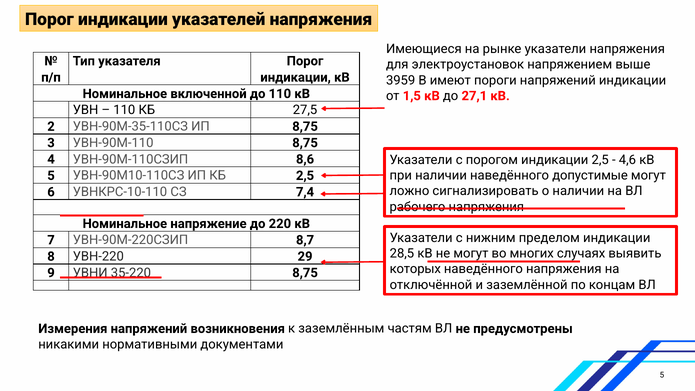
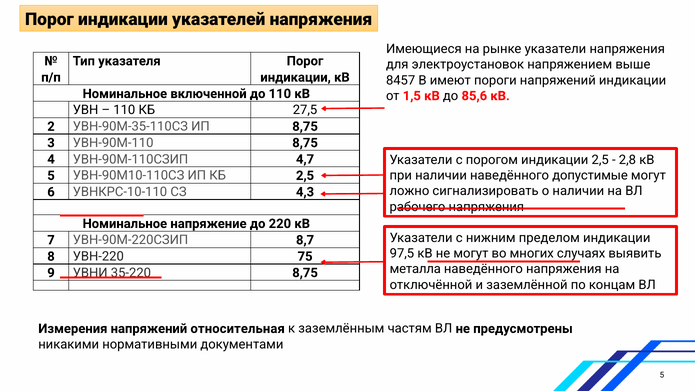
3959: 3959 -> 8457
27,1: 27,1 -> 85,6
8,6: 8,6 -> 4,7
4,6: 4,6 -> 2,8
7,4: 7,4 -> 4,3
28,5: 28,5 -> 97,5
29: 29 -> 75
которых: которых -> металла
возникновения: возникновения -> относительная
